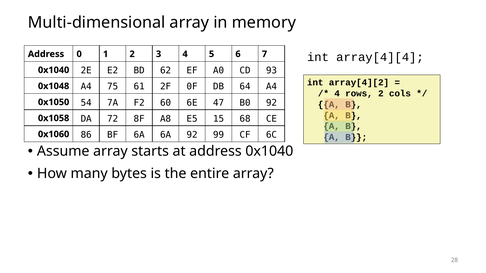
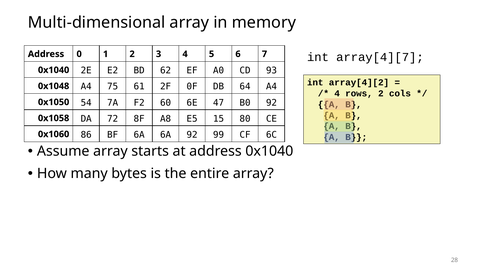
array[4][4: array[4][4 -> array[4][7
68: 68 -> 80
